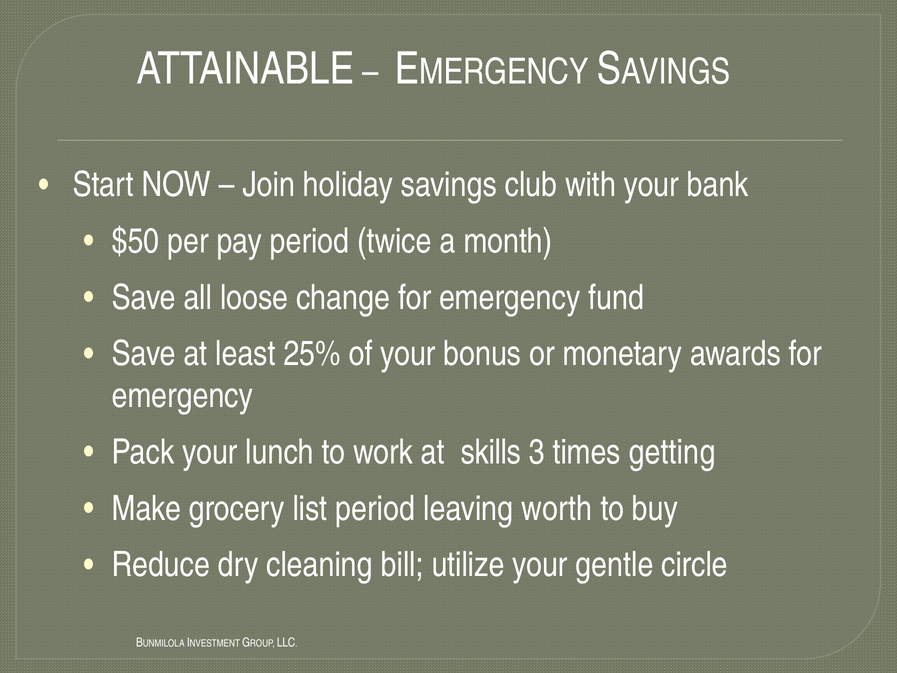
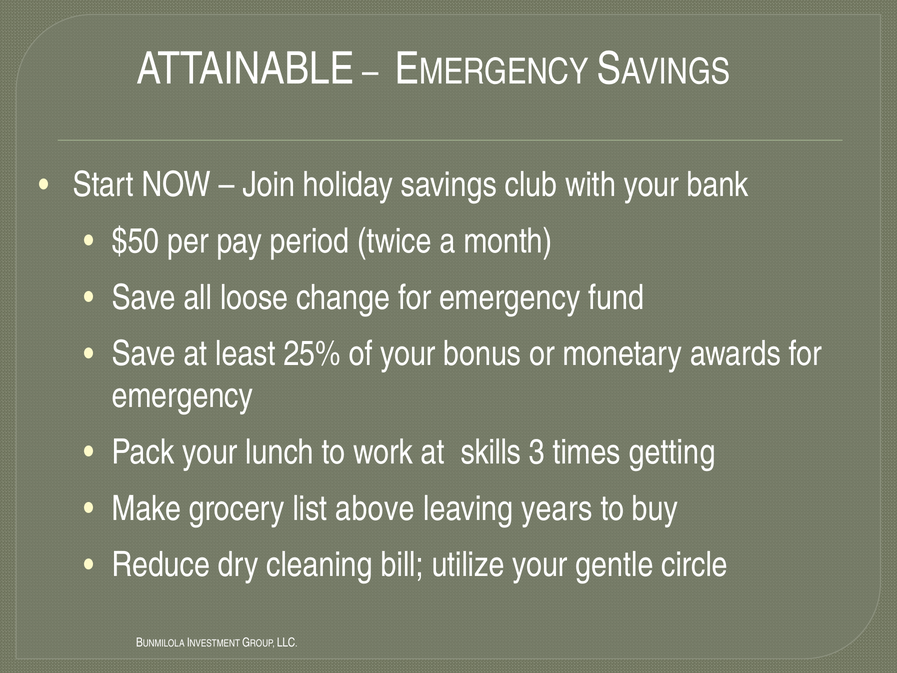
list period: period -> above
worth: worth -> years
